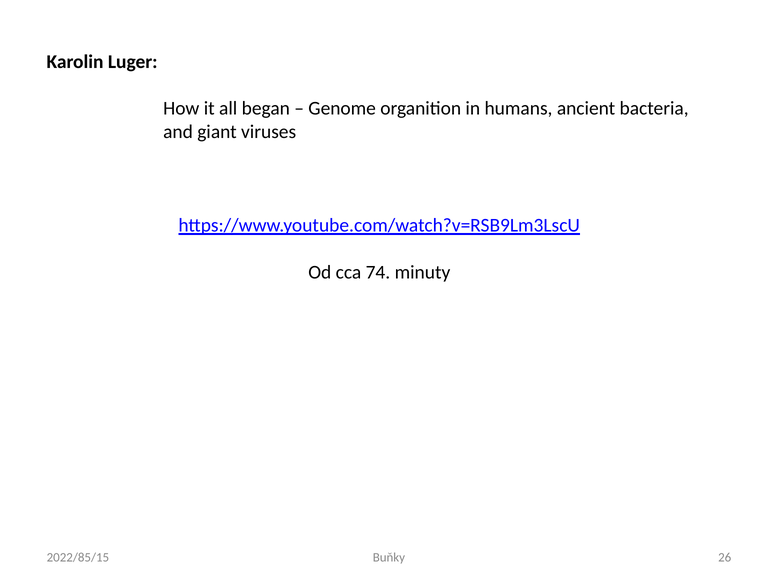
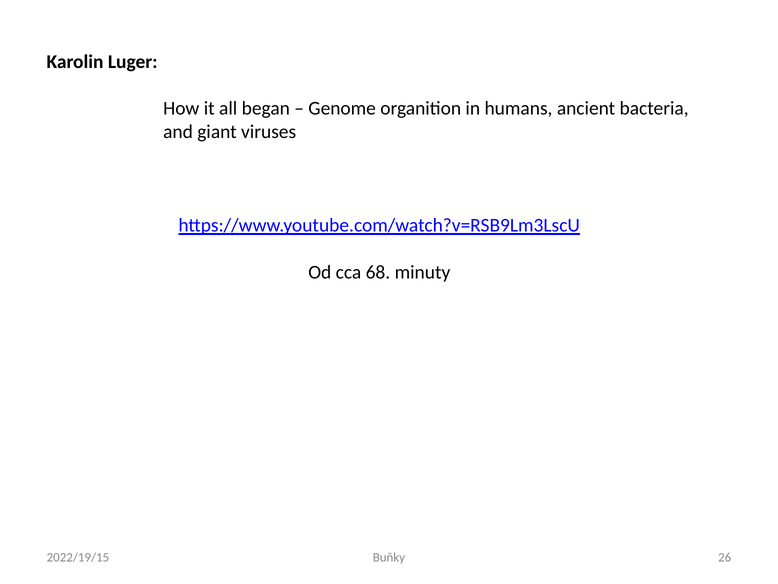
74: 74 -> 68
2022/85/15: 2022/85/15 -> 2022/19/15
